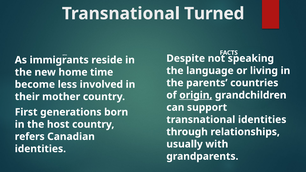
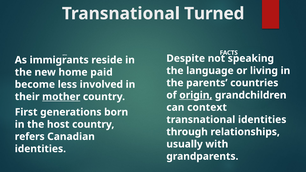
time: time -> paid
mother underline: none -> present
support: support -> context
